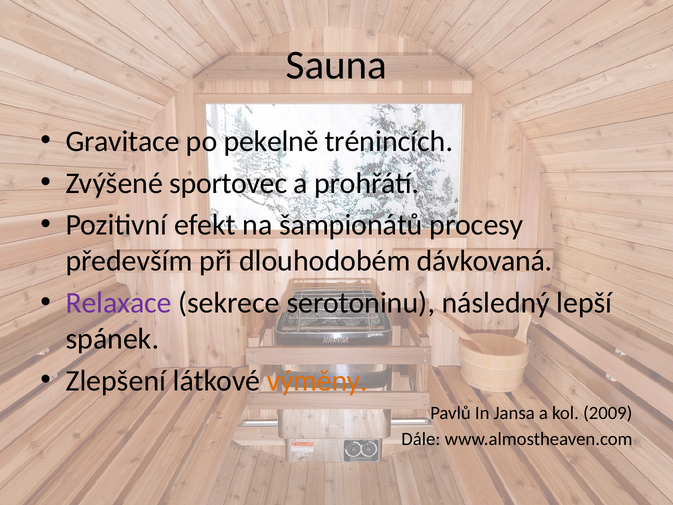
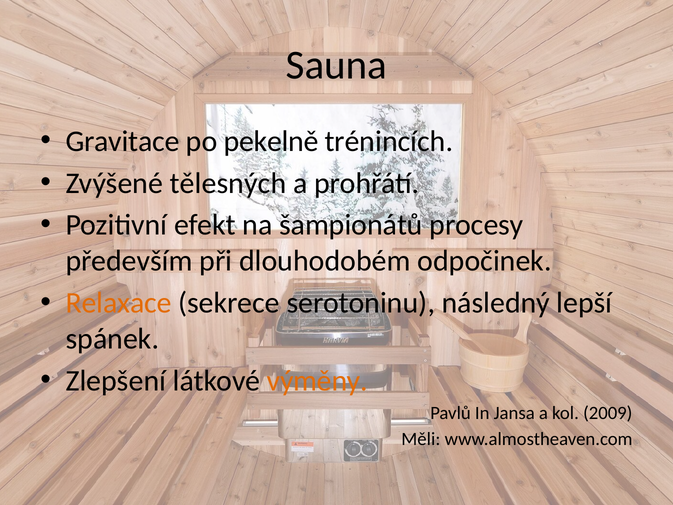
sportovec: sportovec -> tělesných
dávkovaná: dávkovaná -> odpočinek
Relaxace colour: purple -> orange
Dále: Dále -> Měli
